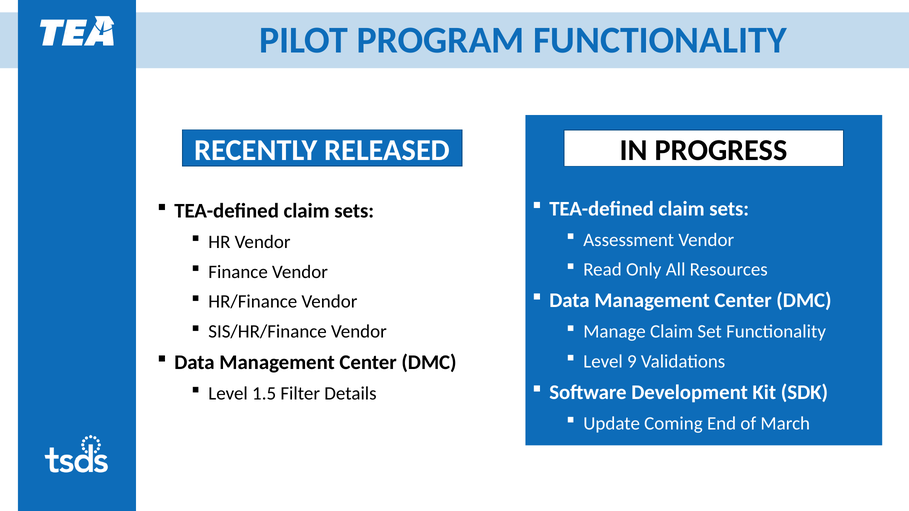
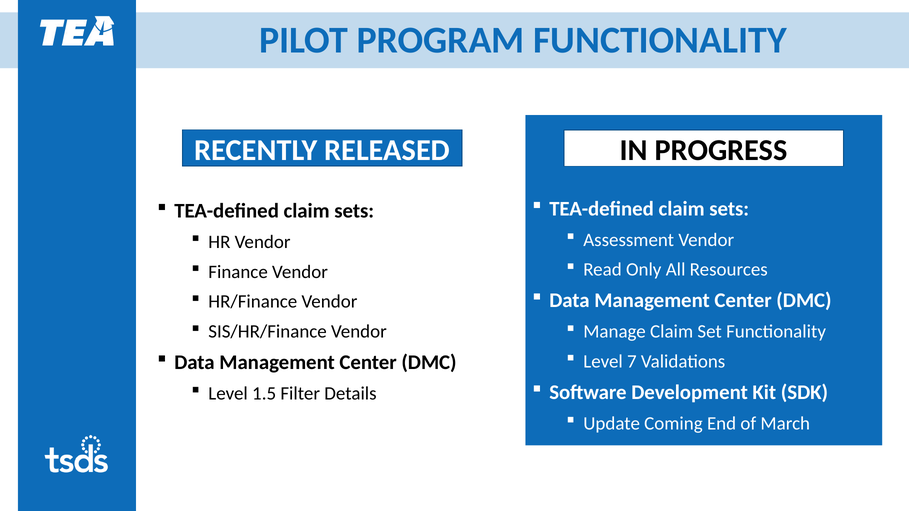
9: 9 -> 7
